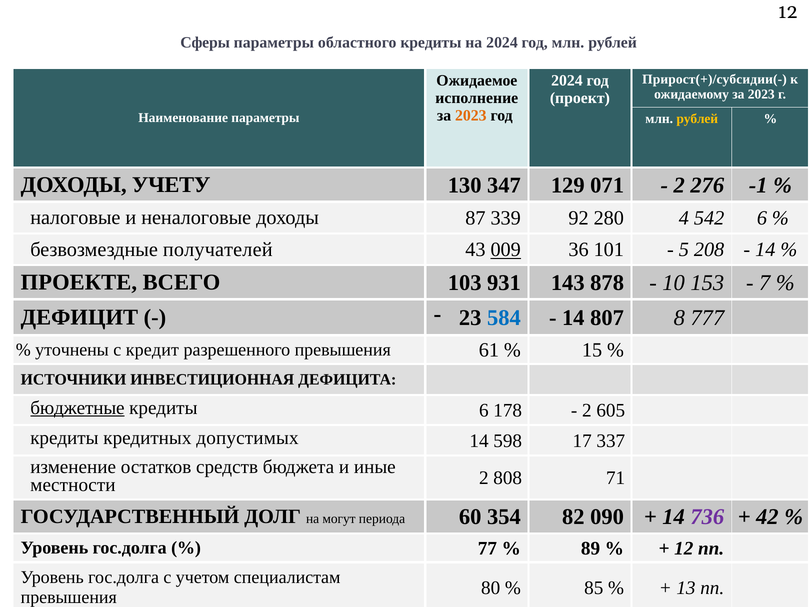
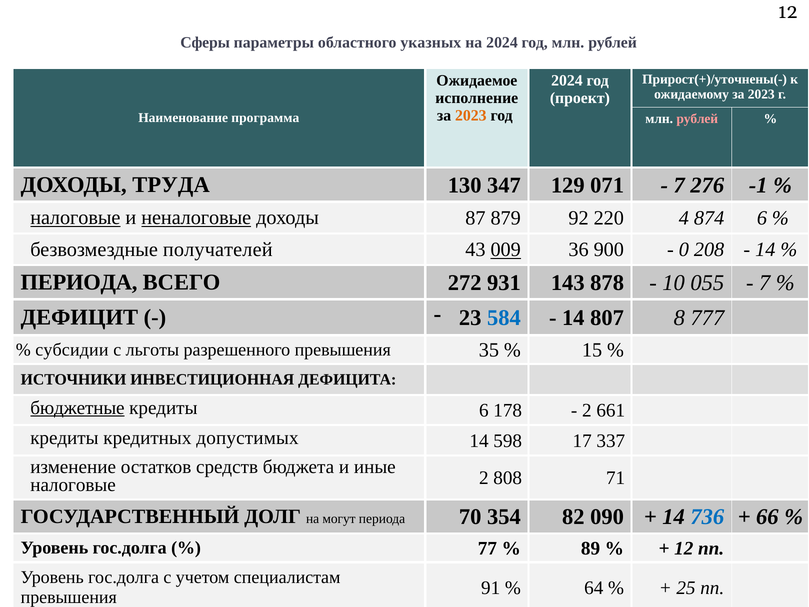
областного кредиты: кредиты -> указных
Прирост(+)/субсидии(-: Прирост(+)/субсидии(- -> Прирост(+)/уточнены(-
Наименование параметры: параметры -> программа
рублей at (697, 119) colour: yellow -> pink
УЧЕТУ: УЧЕТУ -> ТРУДА
2 at (679, 185): 2 -> 7
налоговые at (75, 218) underline: none -> present
неналоговые underline: none -> present
339: 339 -> 879
280: 280 -> 220
542: 542 -> 874
101: 101 -> 900
5: 5 -> 0
ПРОЕКТЕ at (79, 282): ПРОЕКТЕ -> ПЕРИОДА
103: 103 -> 272
153: 153 -> 055
уточнены: уточнены -> субсидии
кредит: кредит -> льготы
61: 61 -> 35
605: 605 -> 661
местности at (73, 485): местности -> налоговые
60: 60 -> 70
736 colour: purple -> blue
42: 42 -> 66
80: 80 -> 91
85: 85 -> 64
13: 13 -> 25
